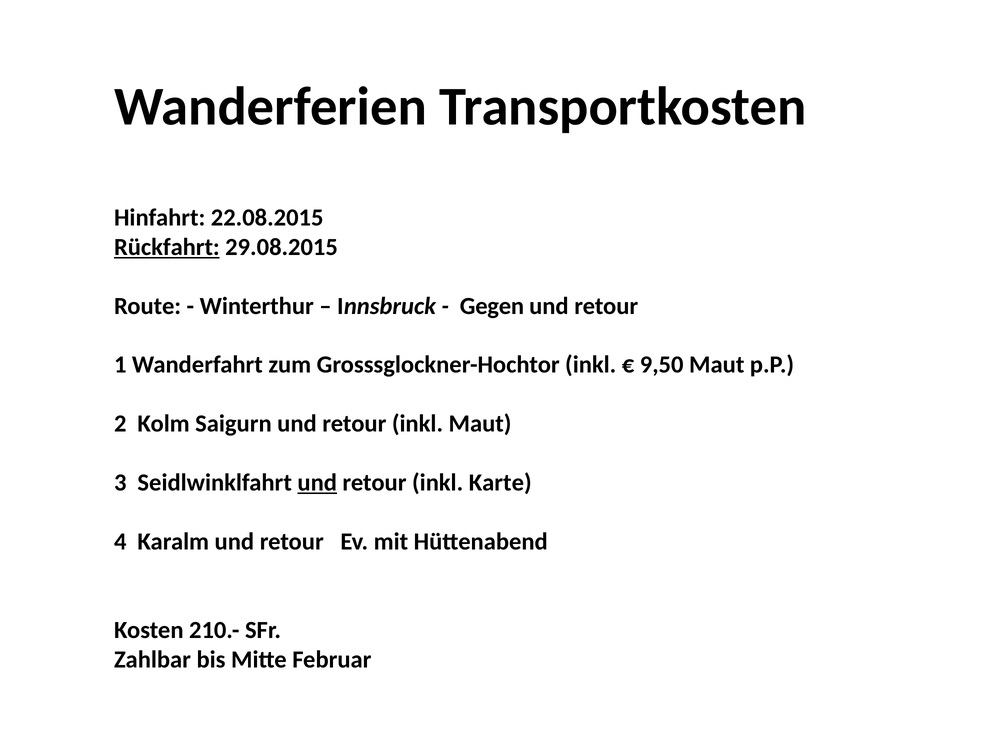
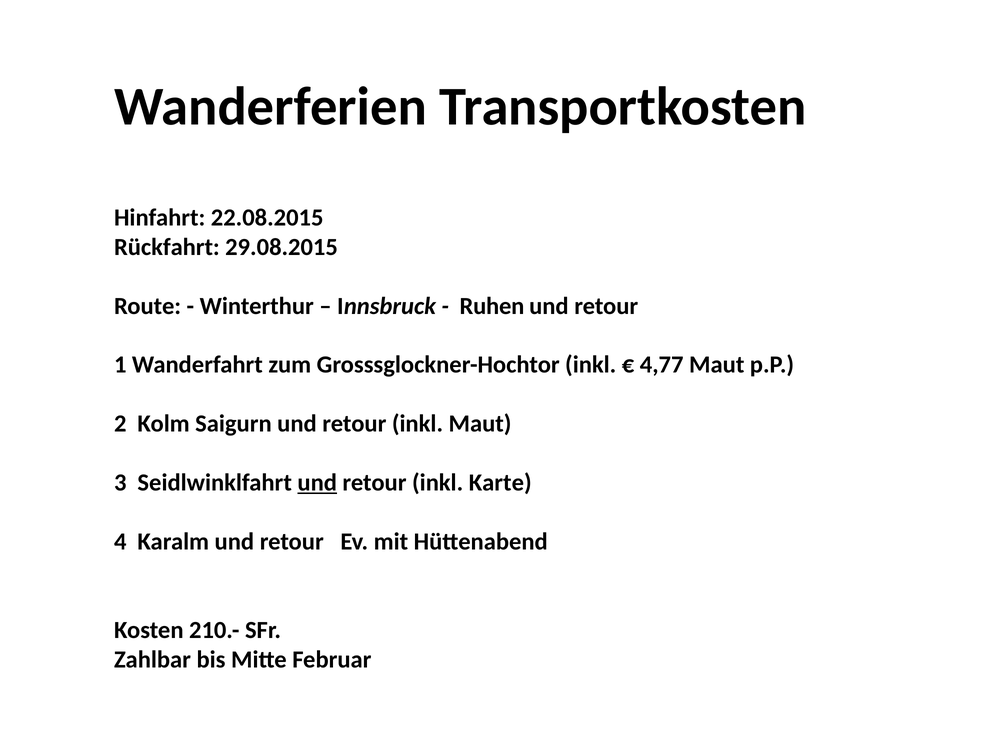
Rückfahrt underline: present -> none
Gegen: Gegen -> Ruhen
9,50: 9,50 -> 4,77
